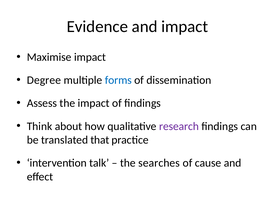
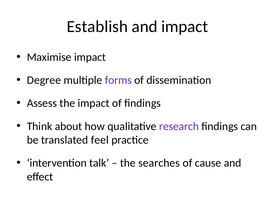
Evidence: Evidence -> Establish
forms colour: blue -> purple
that: that -> feel
